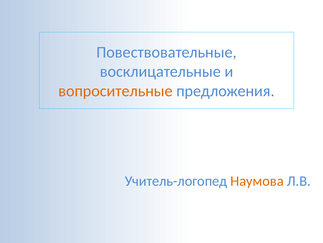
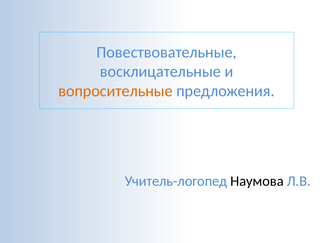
Наумова colour: orange -> black
